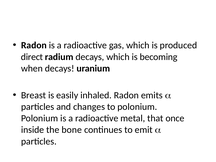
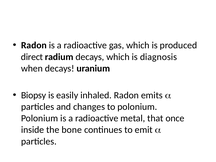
becoming: becoming -> diagnosis
Breast: Breast -> Biopsy
